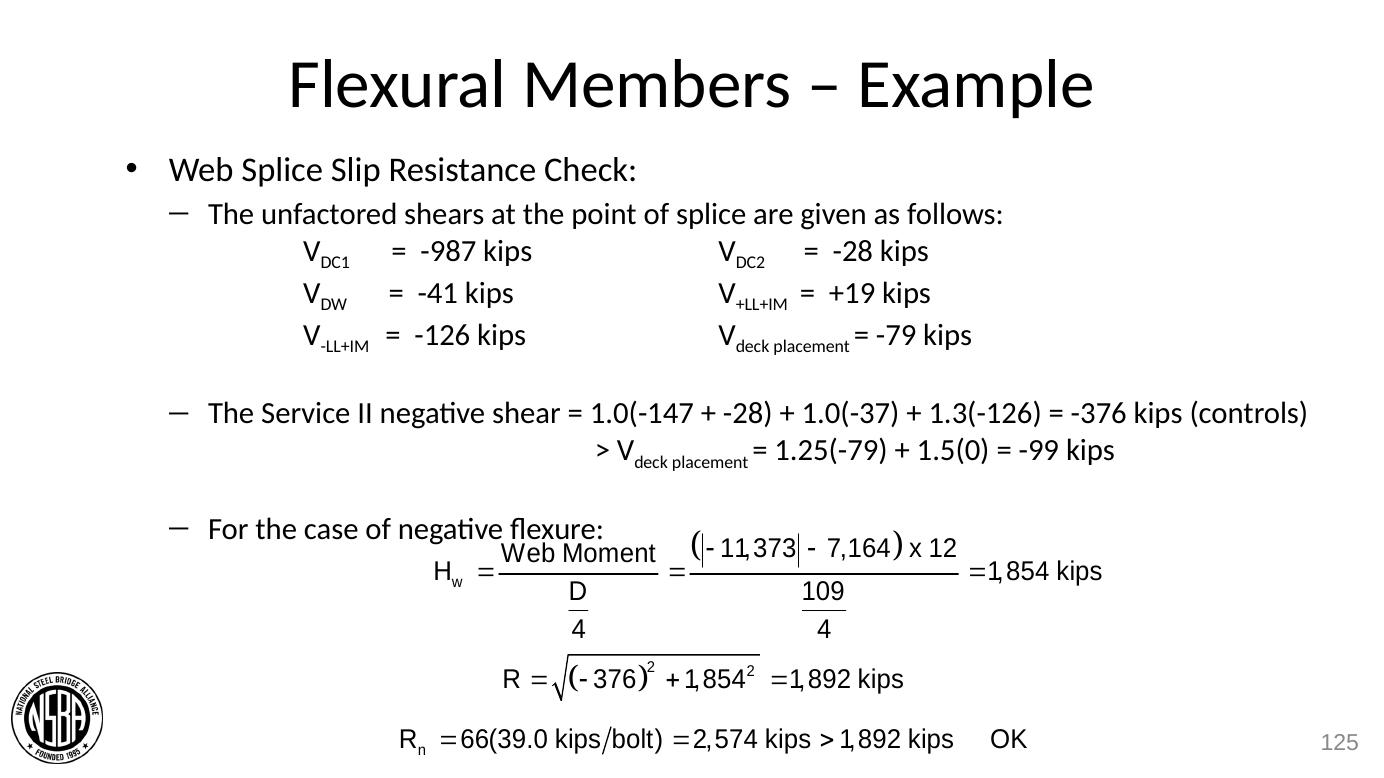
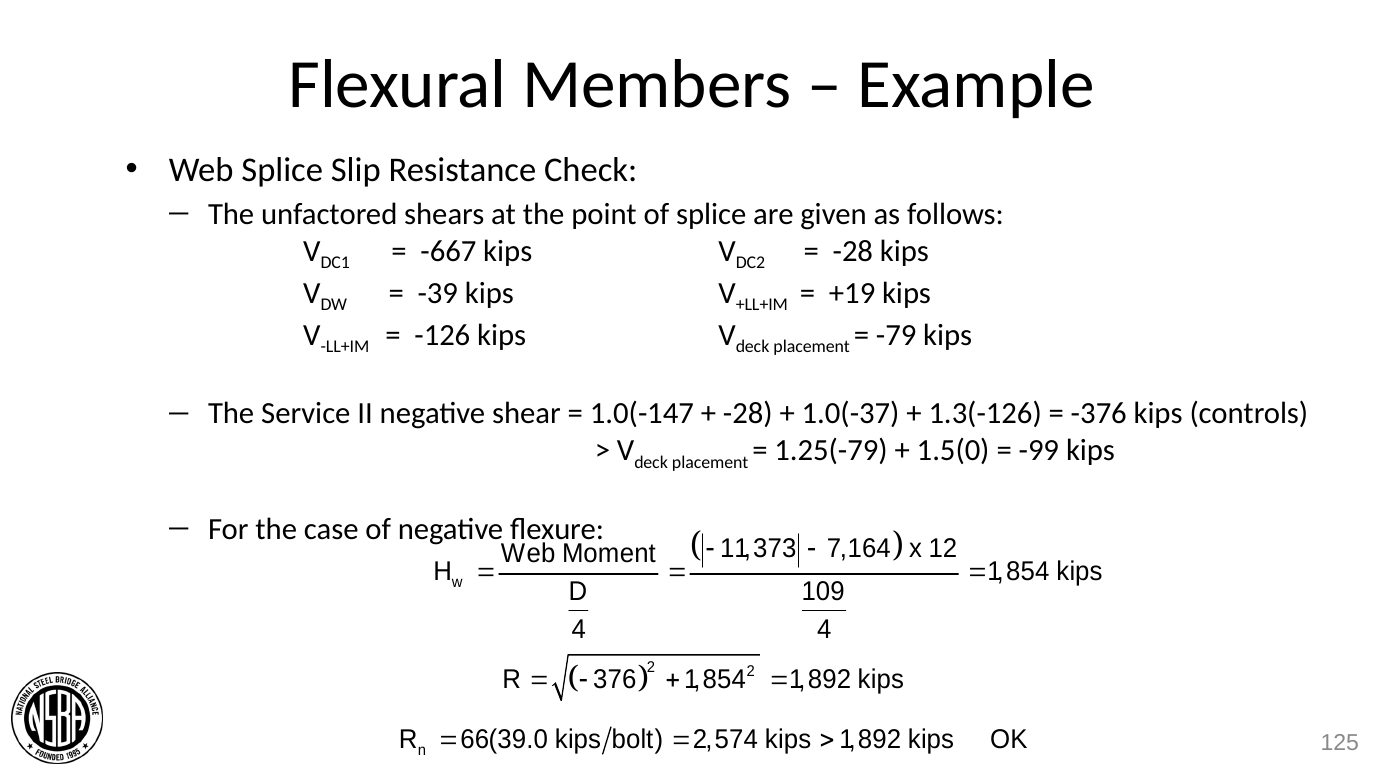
-987: -987 -> -667
-41: -41 -> -39
